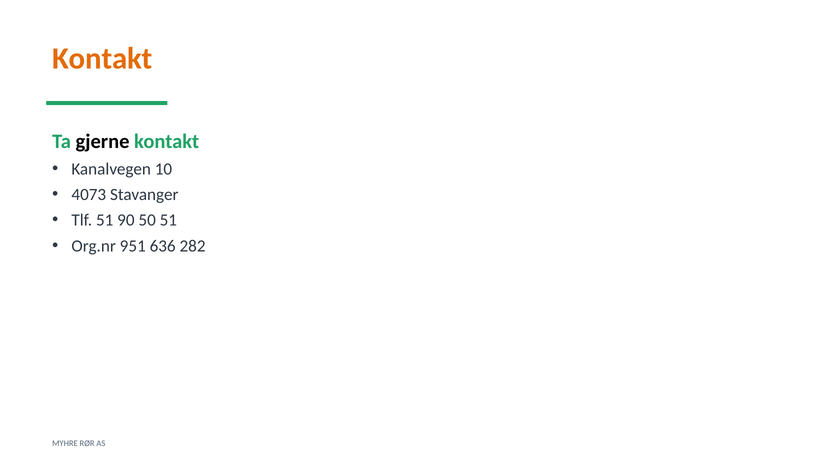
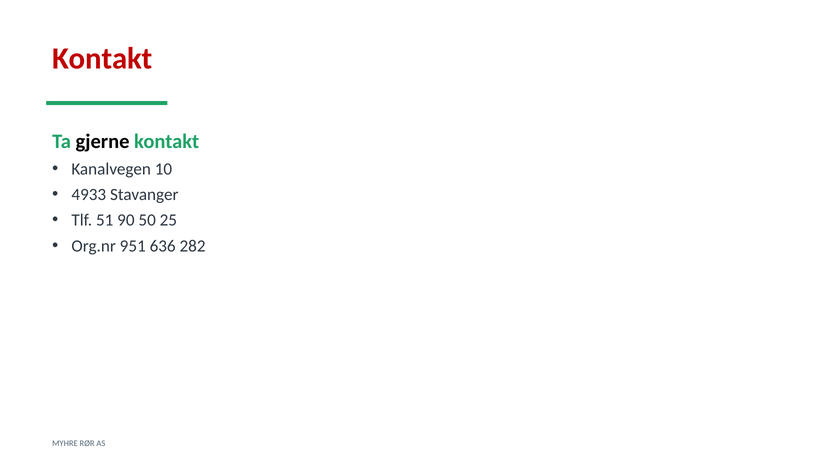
Kontakt at (102, 59) colour: orange -> red
4073: 4073 -> 4933
50 51: 51 -> 25
